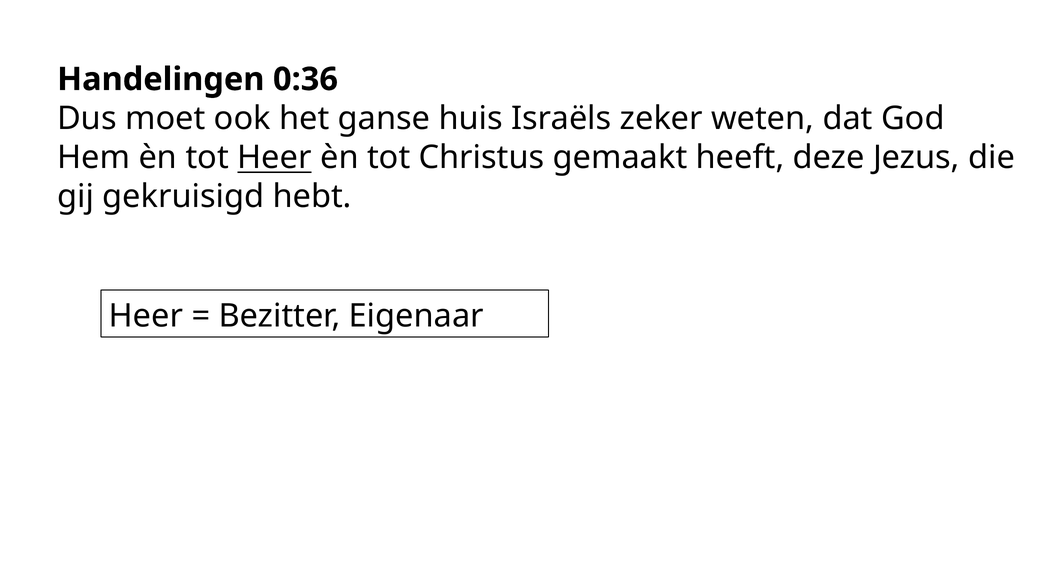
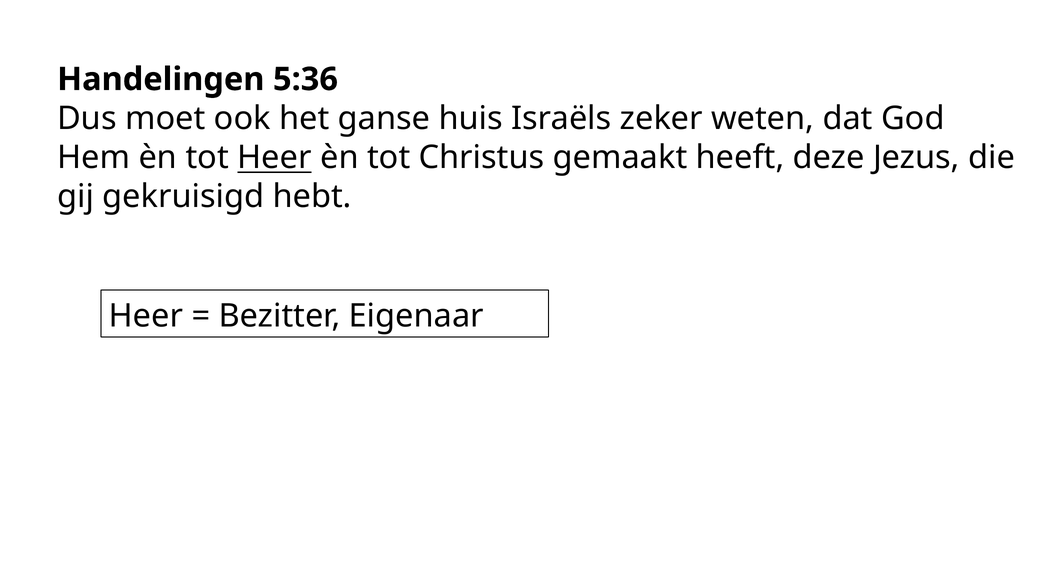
0:36: 0:36 -> 5:36
